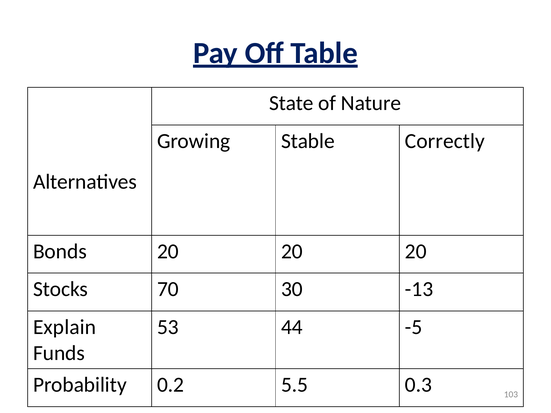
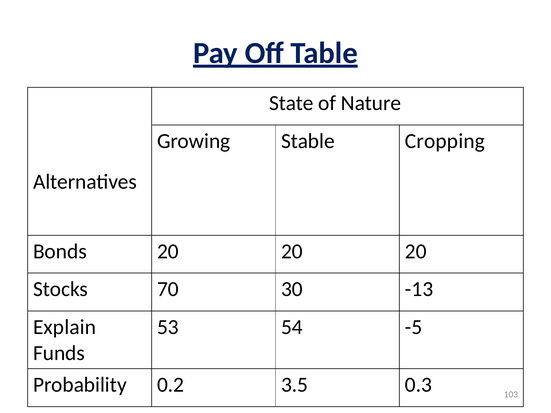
Correctly: Correctly -> Cropping
44: 44 -> 54
5.5: 5.5 -> 3.5
